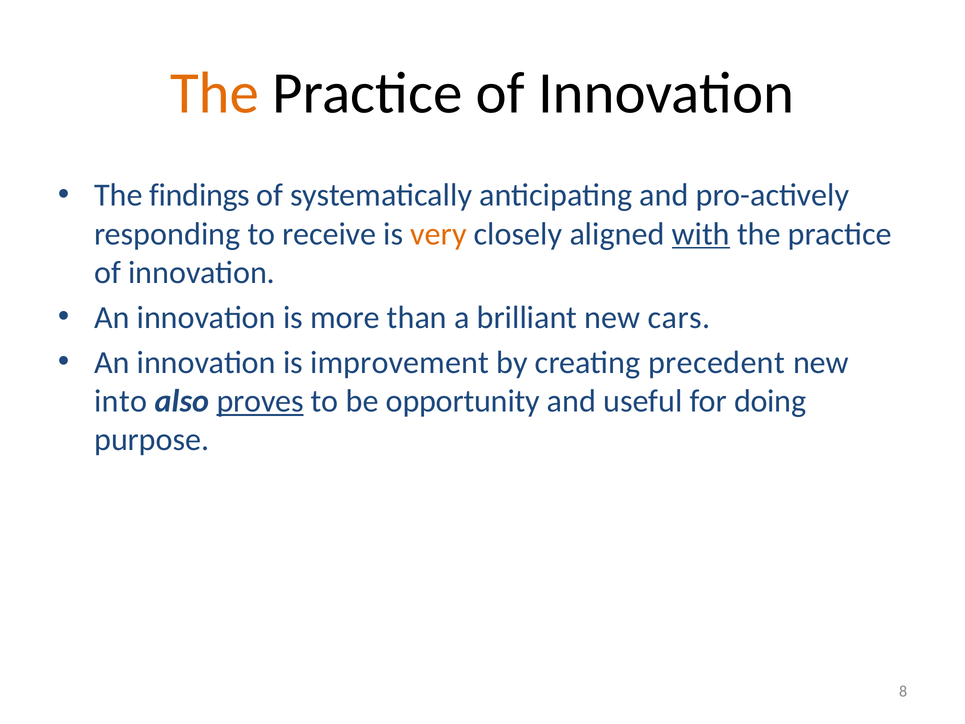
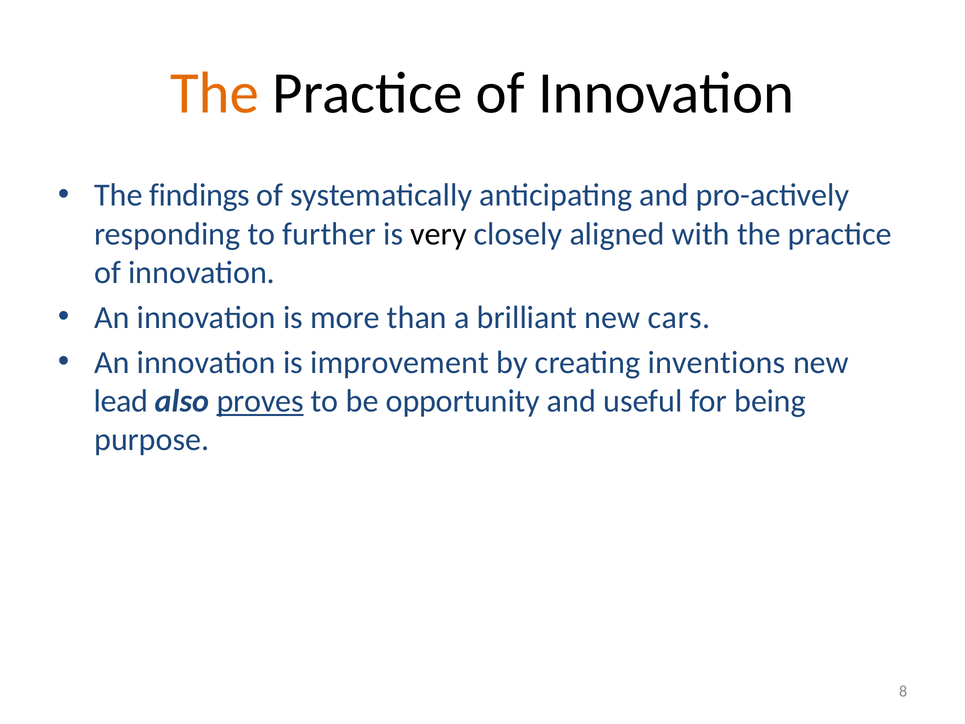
receive: receive -> further
very colour: orange -> black
with underline: present -> none
precedent: precedent -> inventions
into: into -> lead
doing: doing -> being
